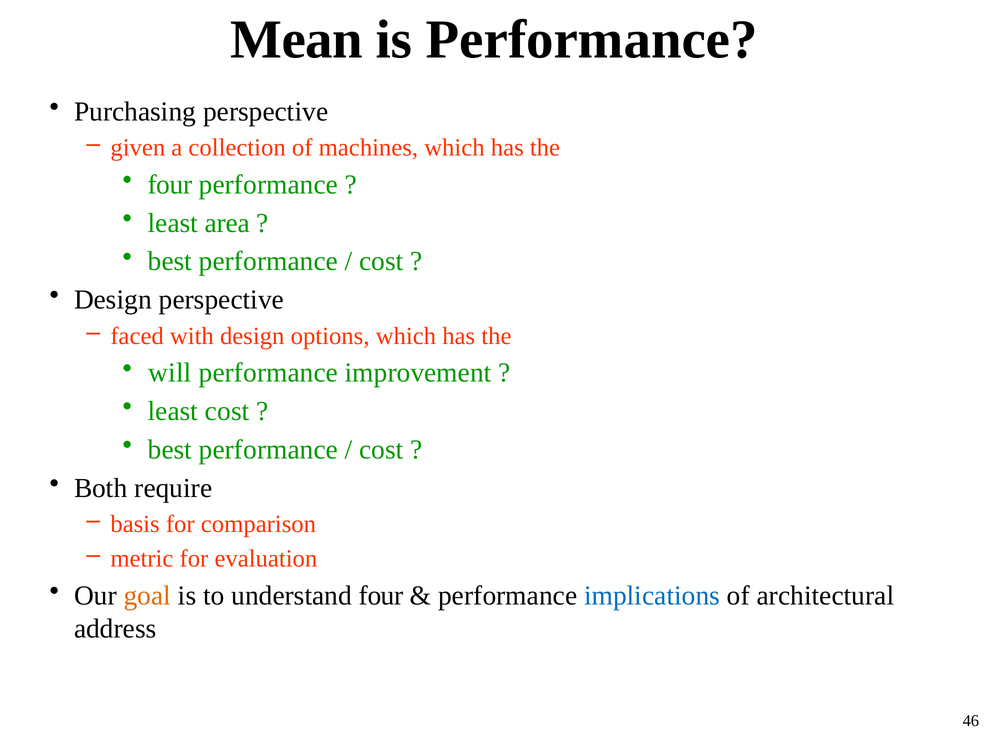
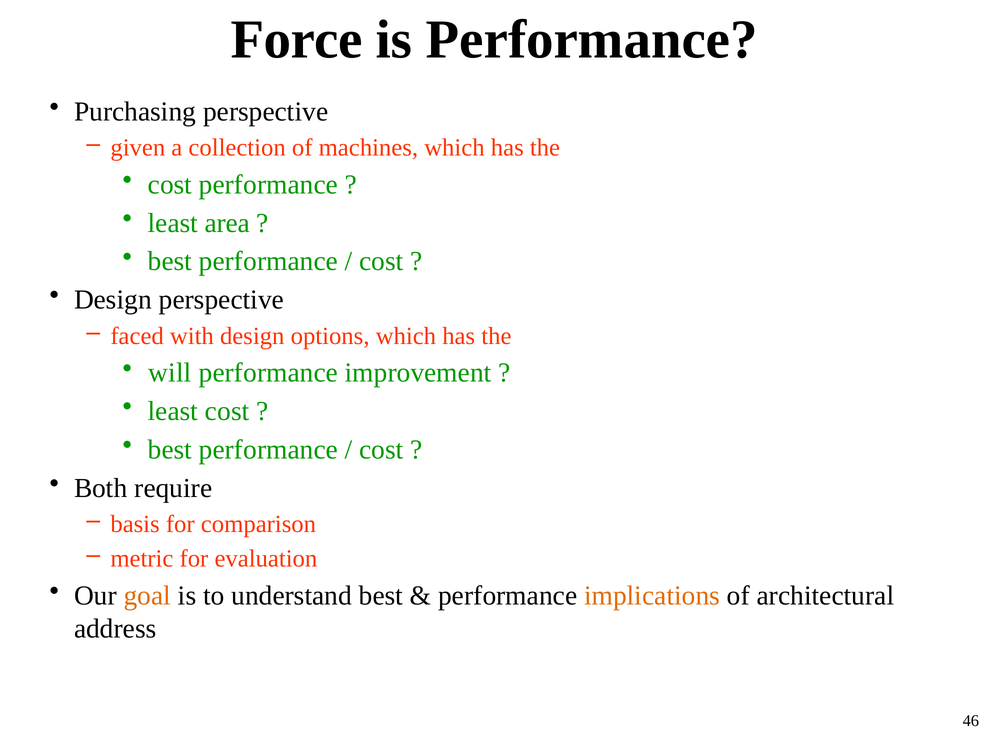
Mean: Mean -> Force
four at (170, 185): four -> cost
understand four: four -> best
implications colour: blue -> orange
